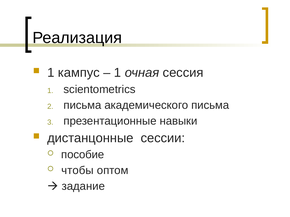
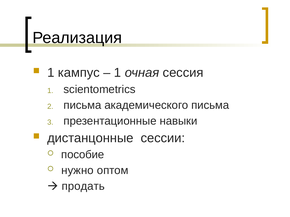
чтобы: чтобы -> нужно
задание: задание -> продать
